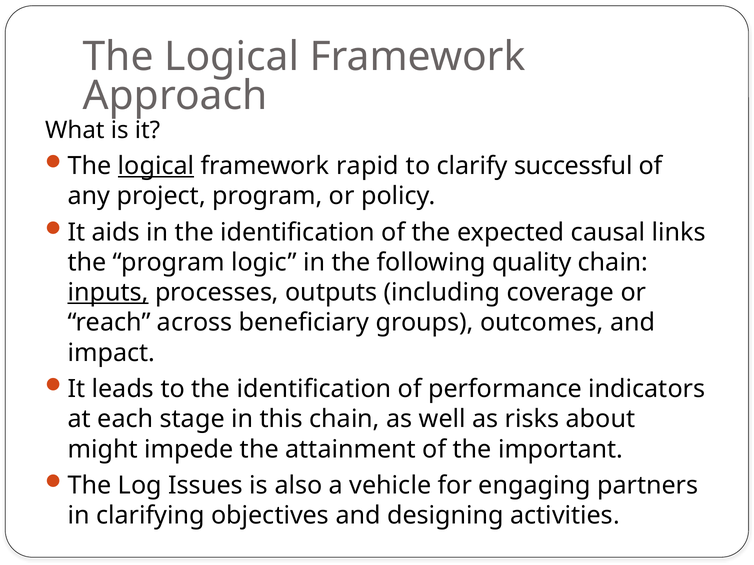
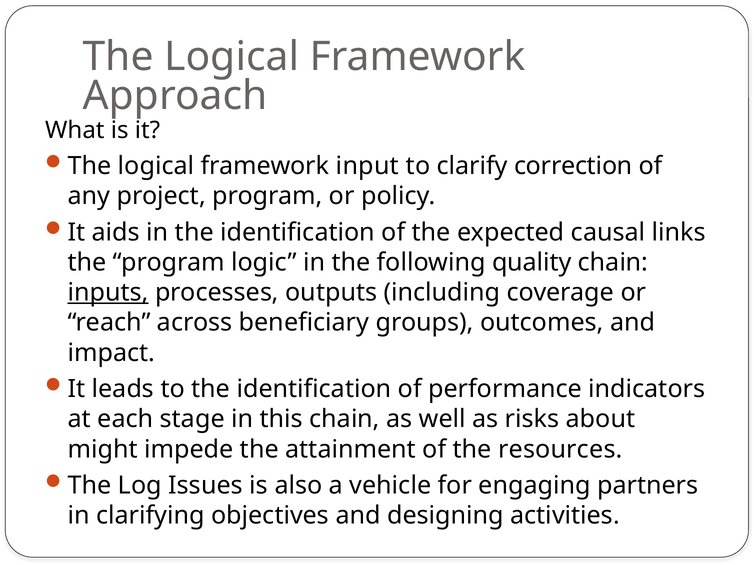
logical at (156, 166) underline: present -> none
rapid: rapid -> input
successful: successful -> correction
important: important -> resources
